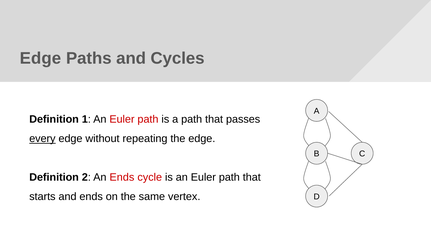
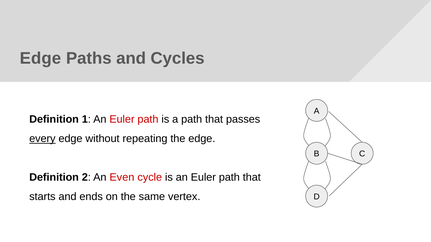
An Ends: Ends -> Even
